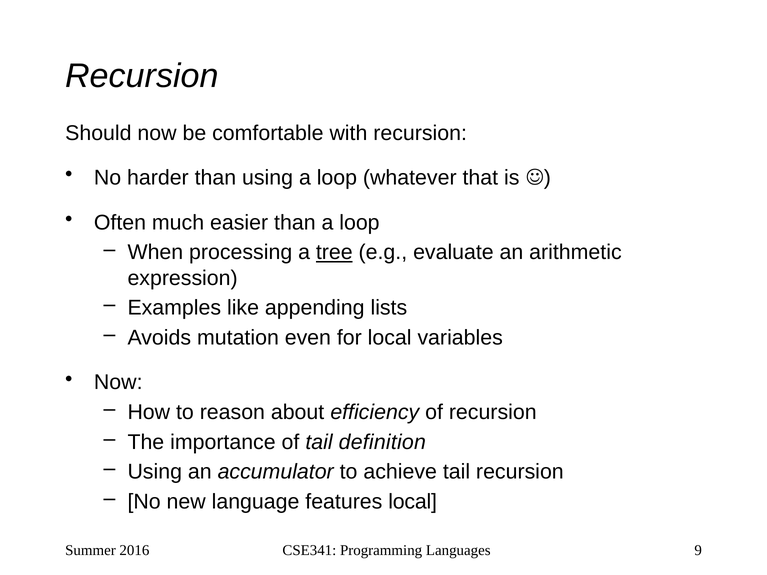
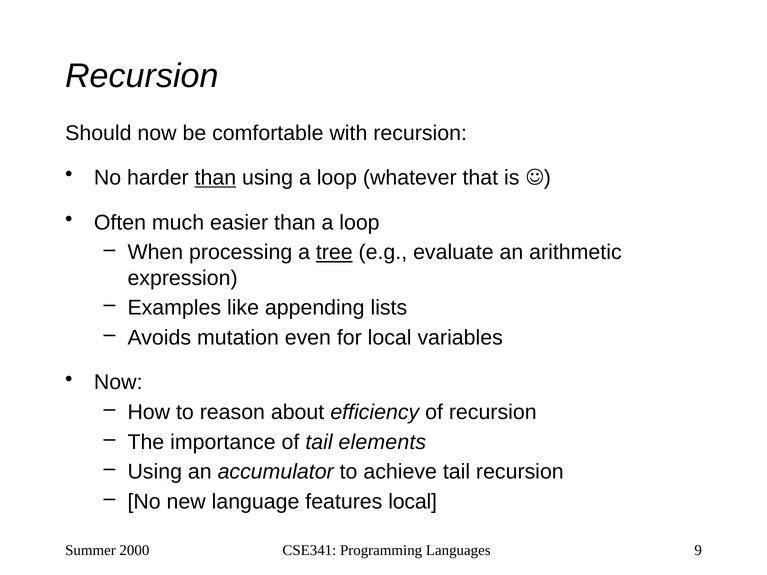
than at (215, 178) underline: none -> present
definition: definition -> elements
2016: 2016 -> 2000
